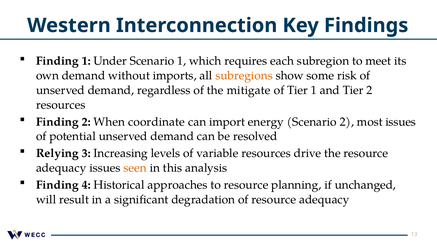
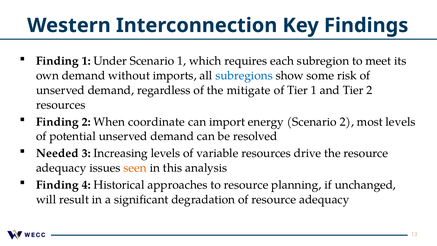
subregions colour: orange -> blue
most issues: issues -> levels
Relying: Relying -> Needed
